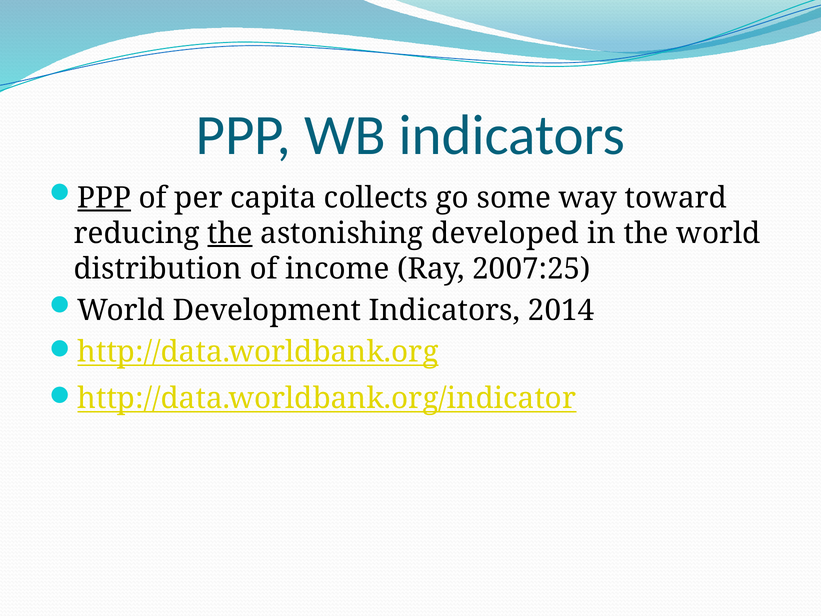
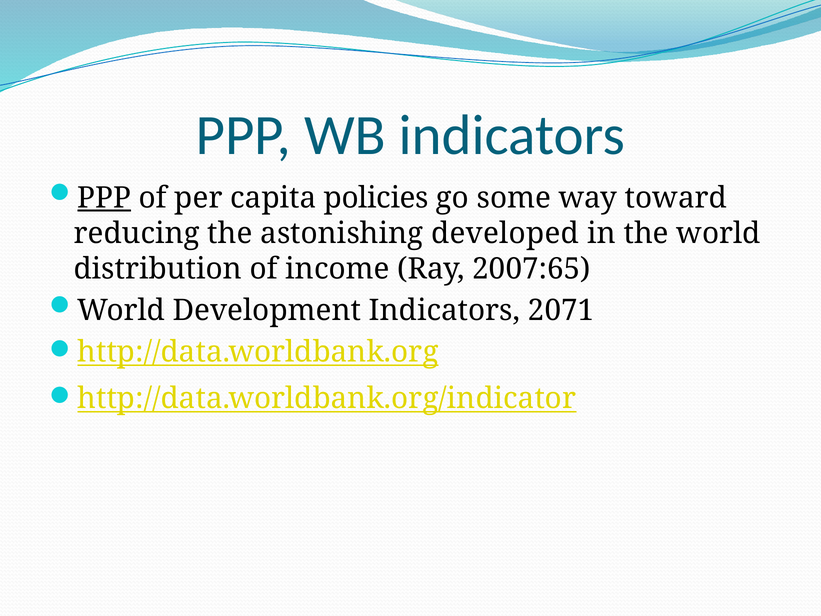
collects: collects -> policies
the at (230, 233) underline: present -> none
2007:25: 2007:25 -> 2007:65
2014: 2014 -> 2071
